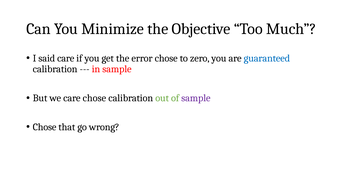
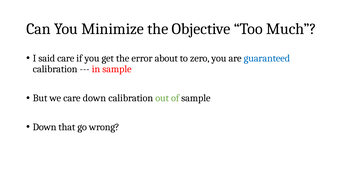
error chose: chose -> about
care chose: chose -> down
sample at (196, 98) colour: purple -> black
Chose at (45, 127): Chose -> Down
